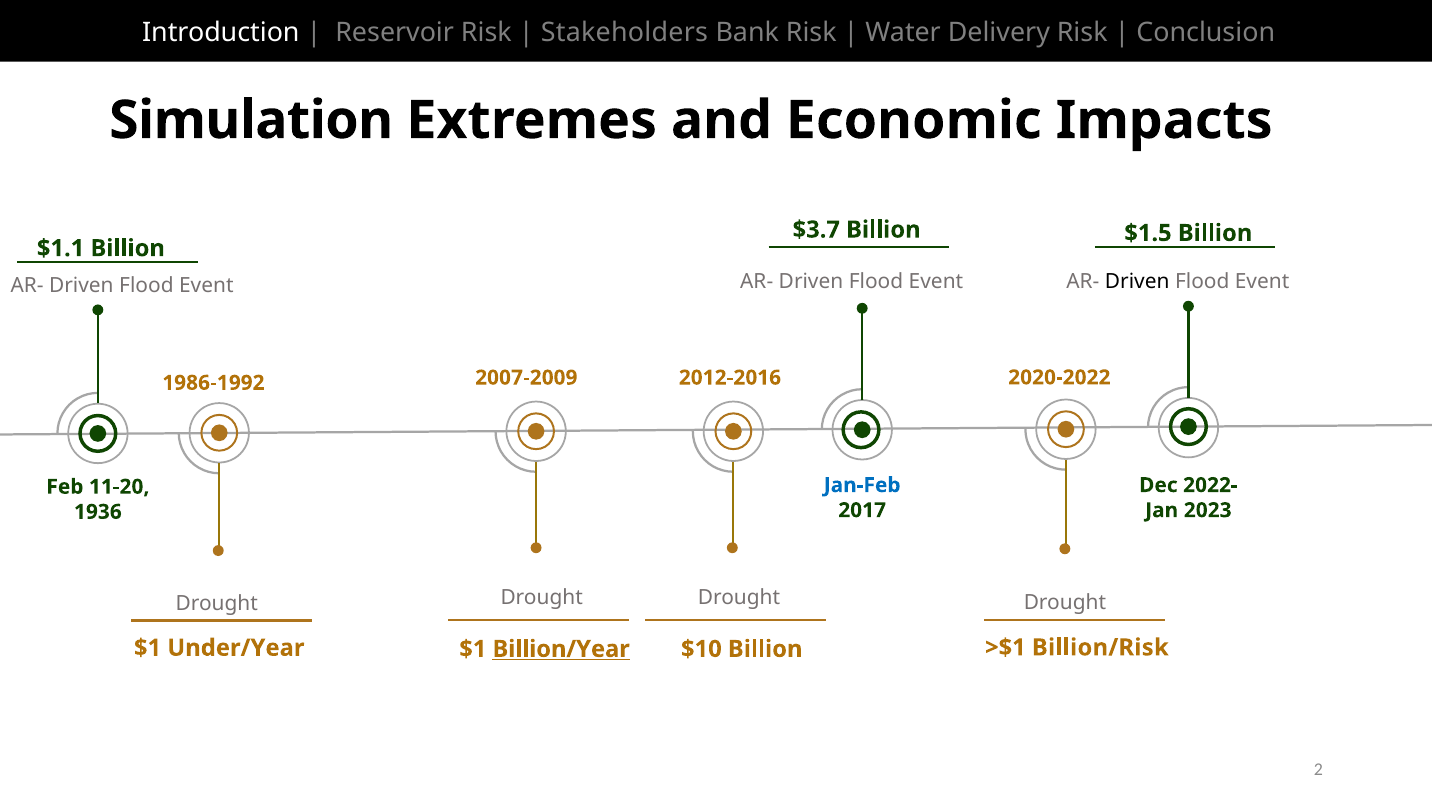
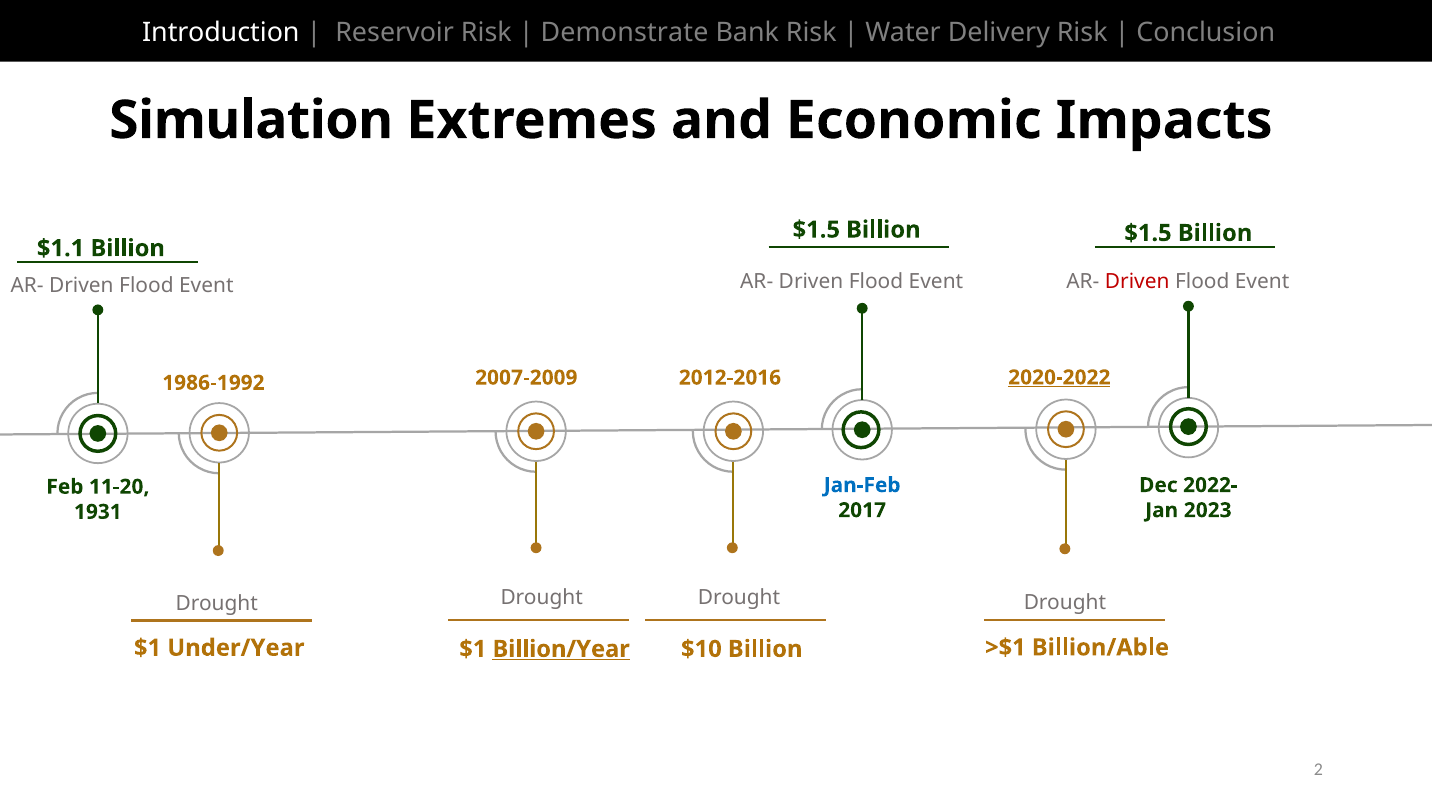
Stakeholders: Stakeholders -> Demonstrate
$3.7 at (816, 230): $3.7 -> $1.5
Driven at (1137, 281) colour: black -> red
2020-2022 underline: none -> present
1936: 1936 -> 1931
Billion/Risk: Billion/Risk -> Billion/Able
